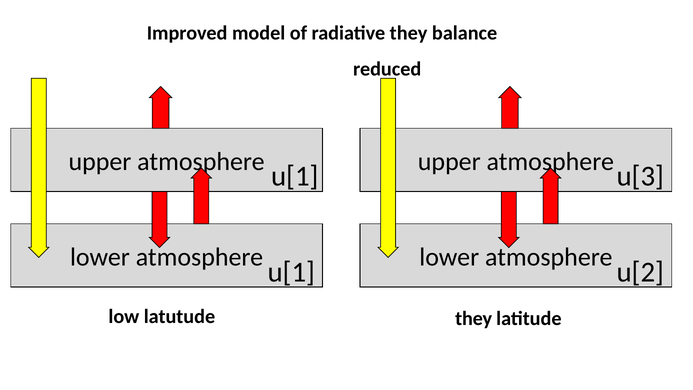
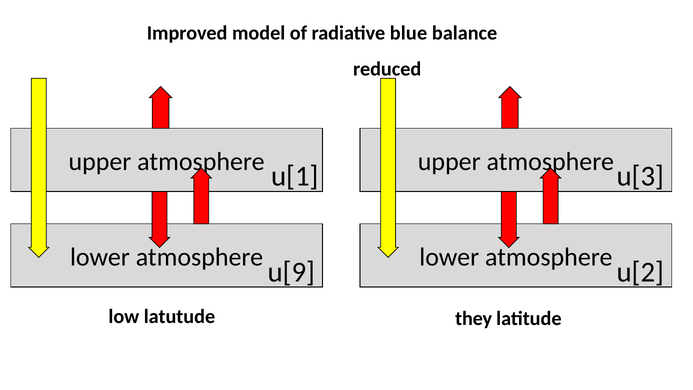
radiative they: they -> blue
u[1 at (291, 272): u[1 -> u[9
